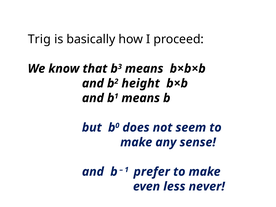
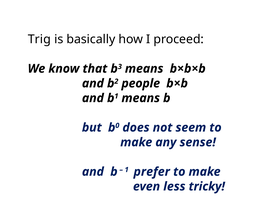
height: height -> people
never: never -> tricky
